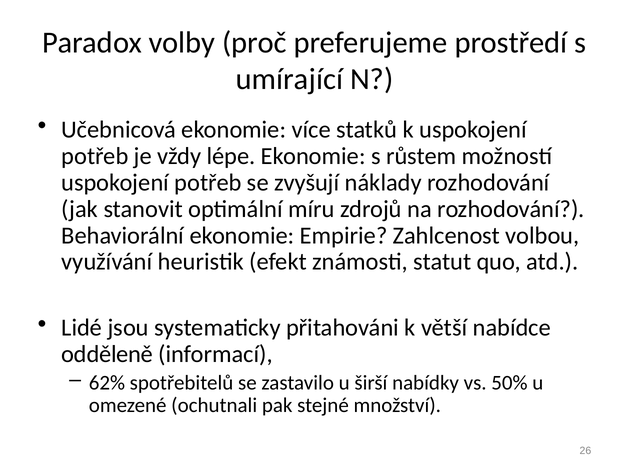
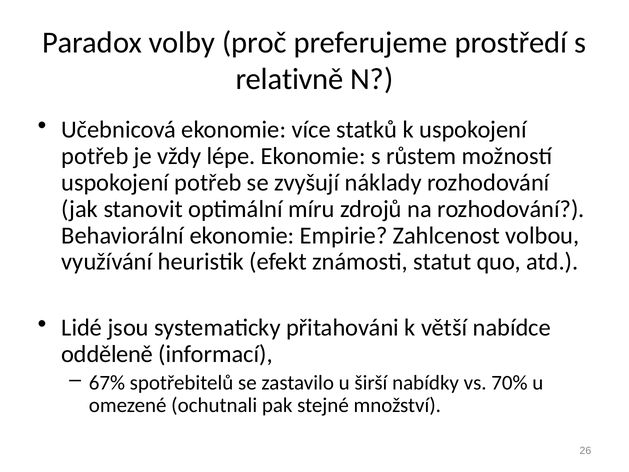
umírající: umírající -> relativně
62%: 62% -> 67%
50%: 50% -> 70%
